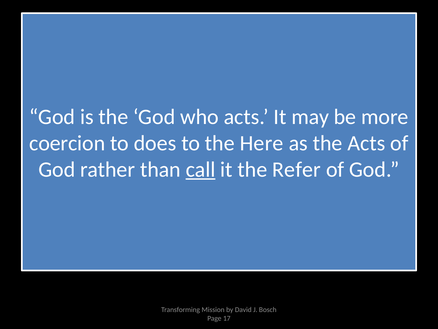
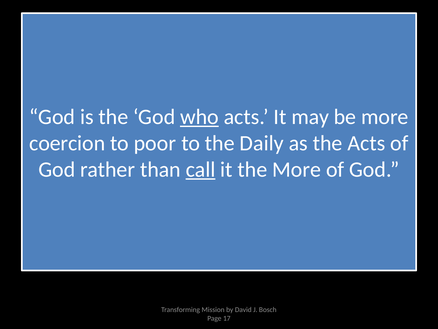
who underline: none -> present
does: does -> poor
Here: Here -> Daily
the Refer: Refer -> More
